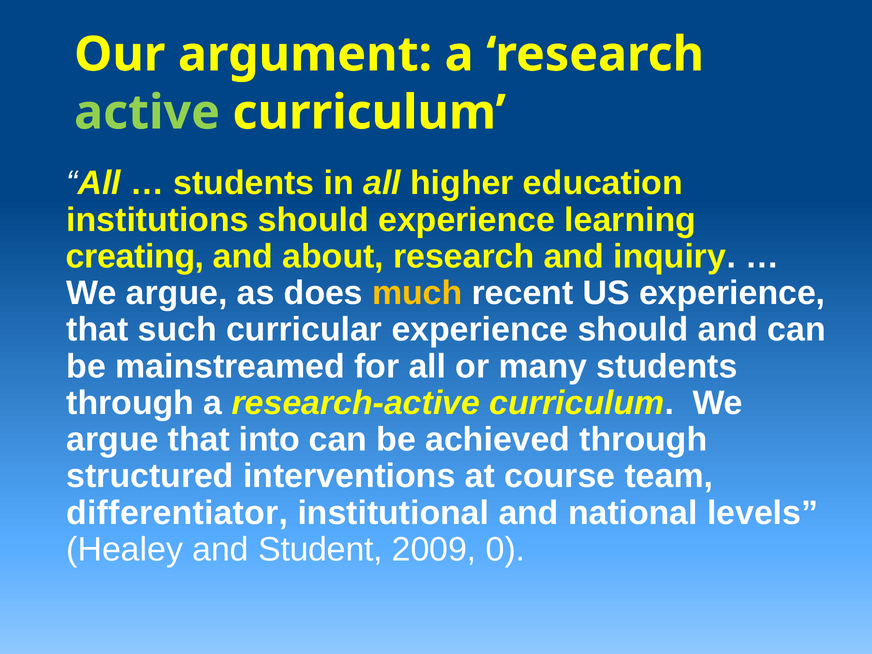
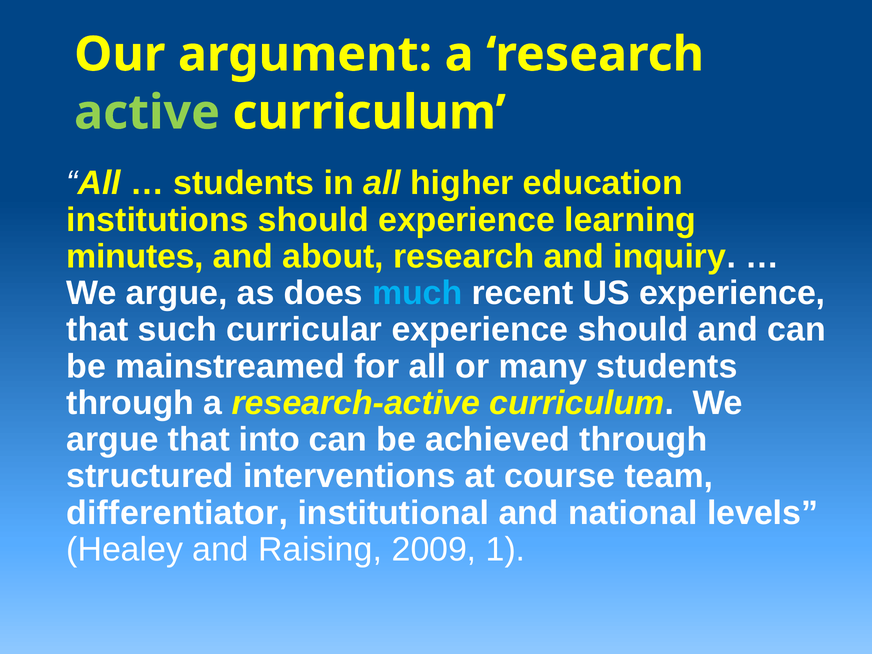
creating: creating -> minutes
much colour: yellow -> light blue
Student: Student -> Raising
0: 0 -> 1
